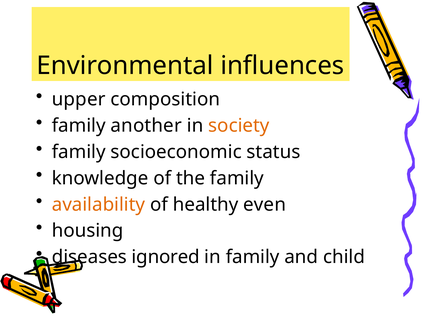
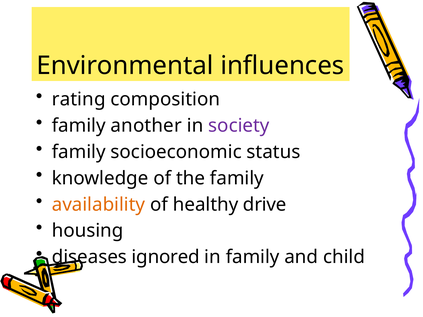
upper: upper -> rating
society colour: orange -> purple
even: even -> drive
